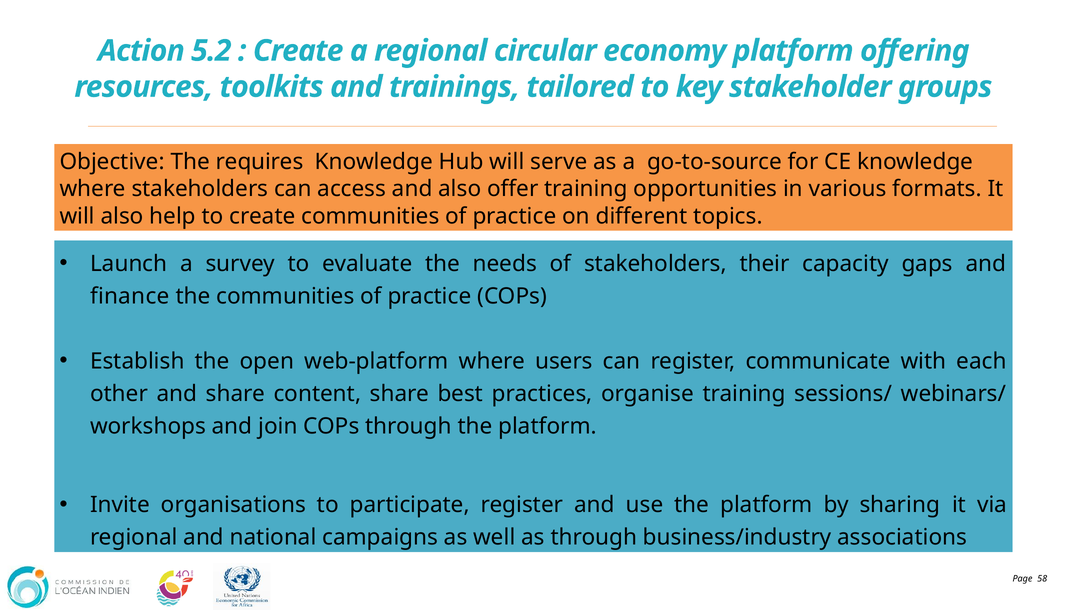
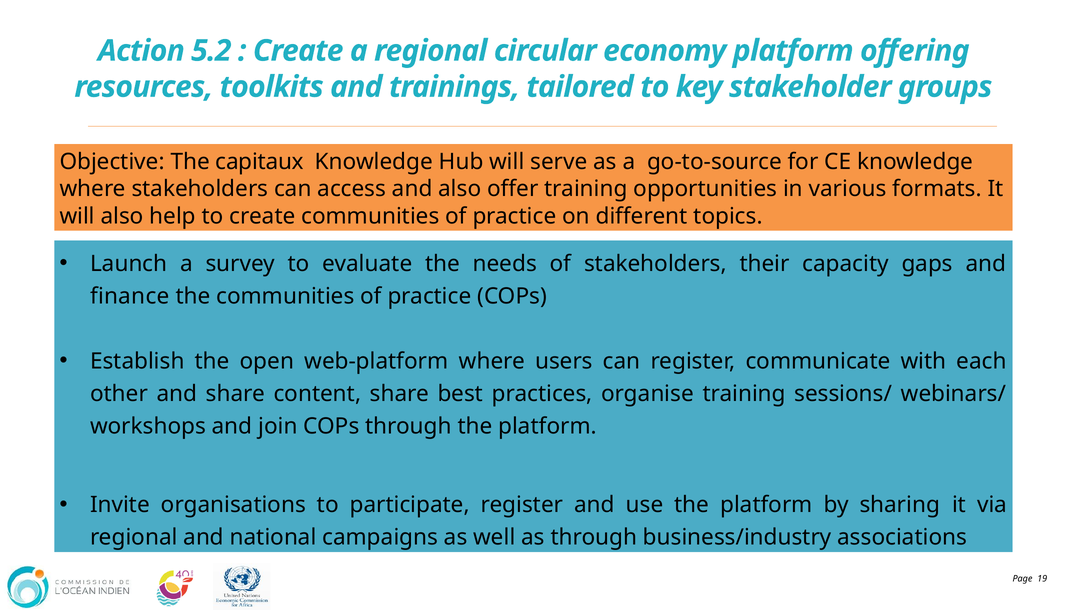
requires: requires -> capitaux
58: 58 -> 19
